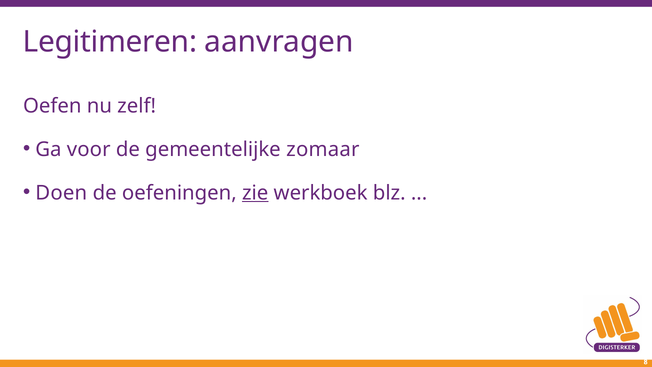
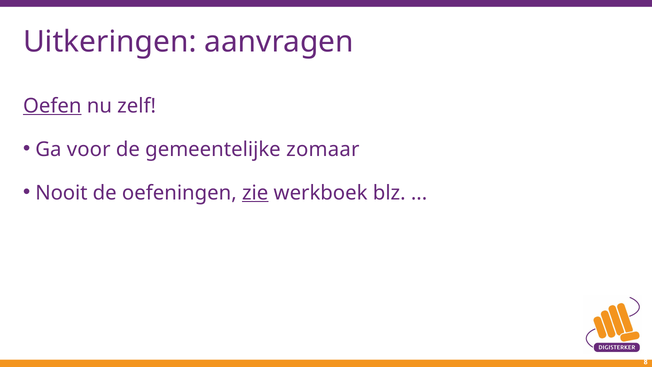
Legitimeren: Legitimeren -> Uitkeringen
Oefen underline: none -> present
Doen: Doen -> Nooit
